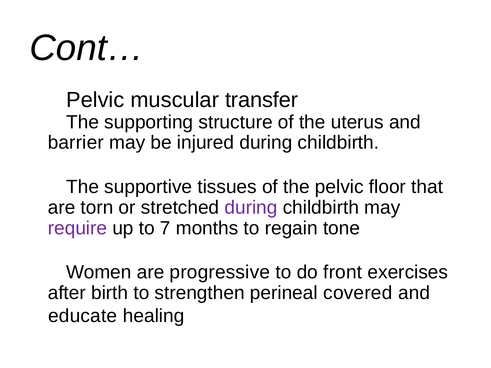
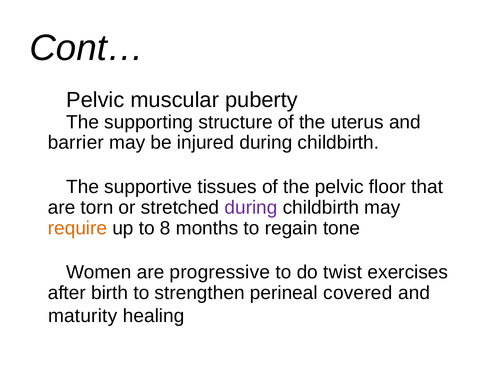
transfer: transfer -> puberty
require colour: purple -> orange
7: 7 -> 8
front: front -> twist
educate: educate -> maturity
